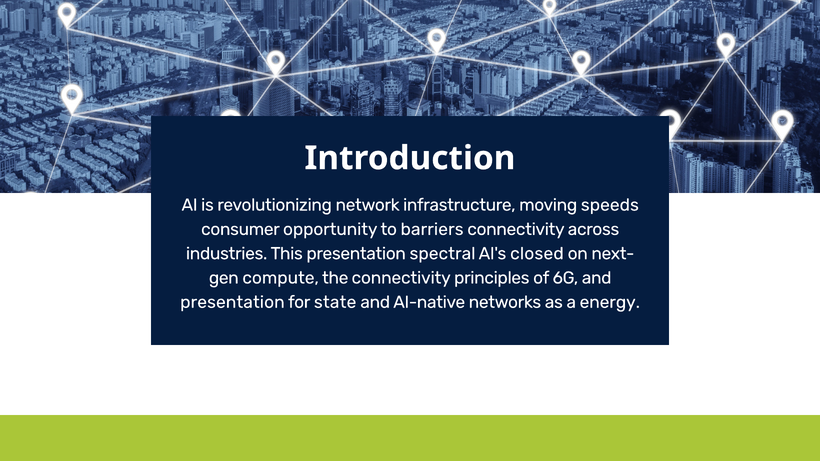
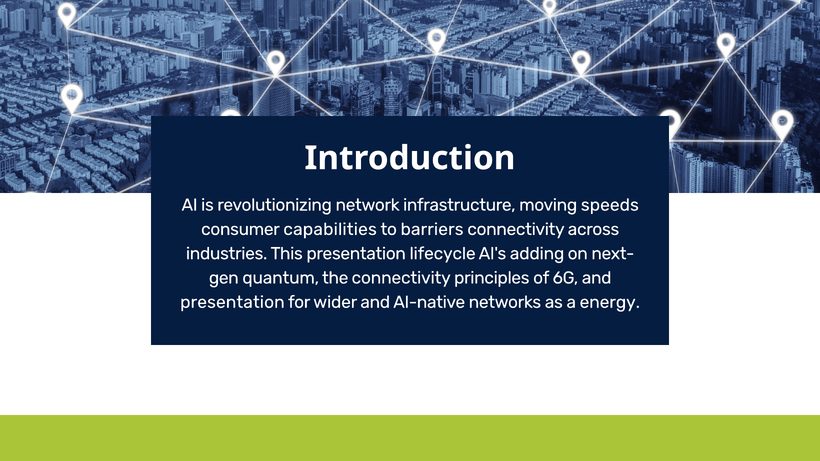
opportunity: opportunity -> capabilities
spectral: spectral -> lifecycle
closed: closed -> adding
compute: compute -> quantum
state: state -> wider
